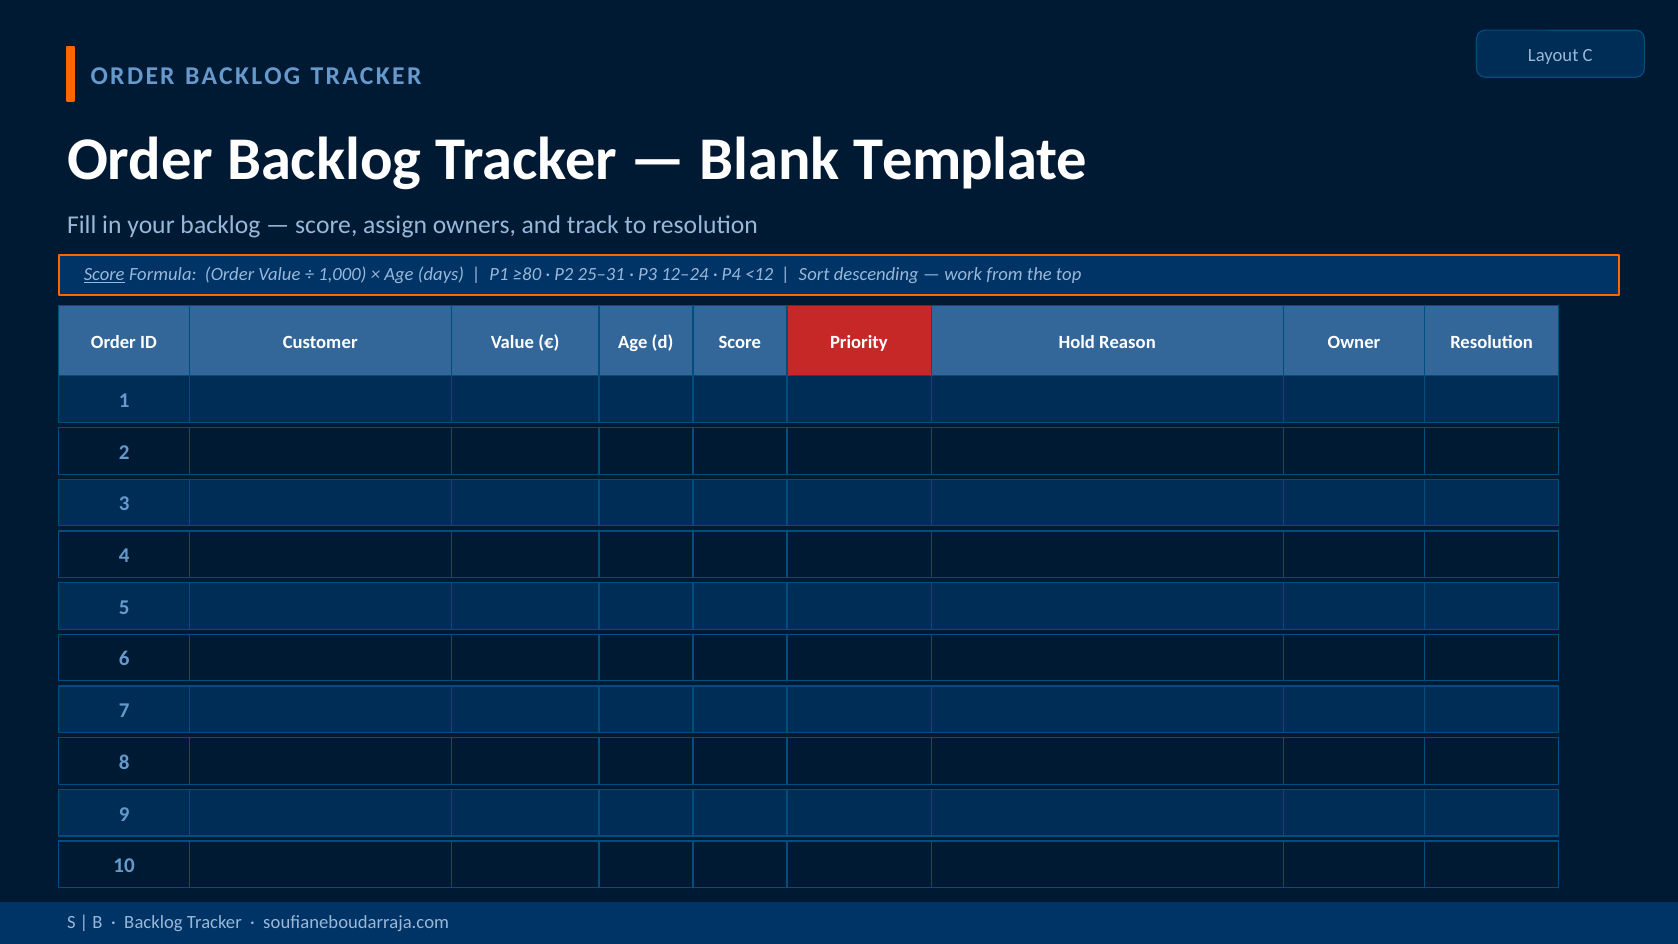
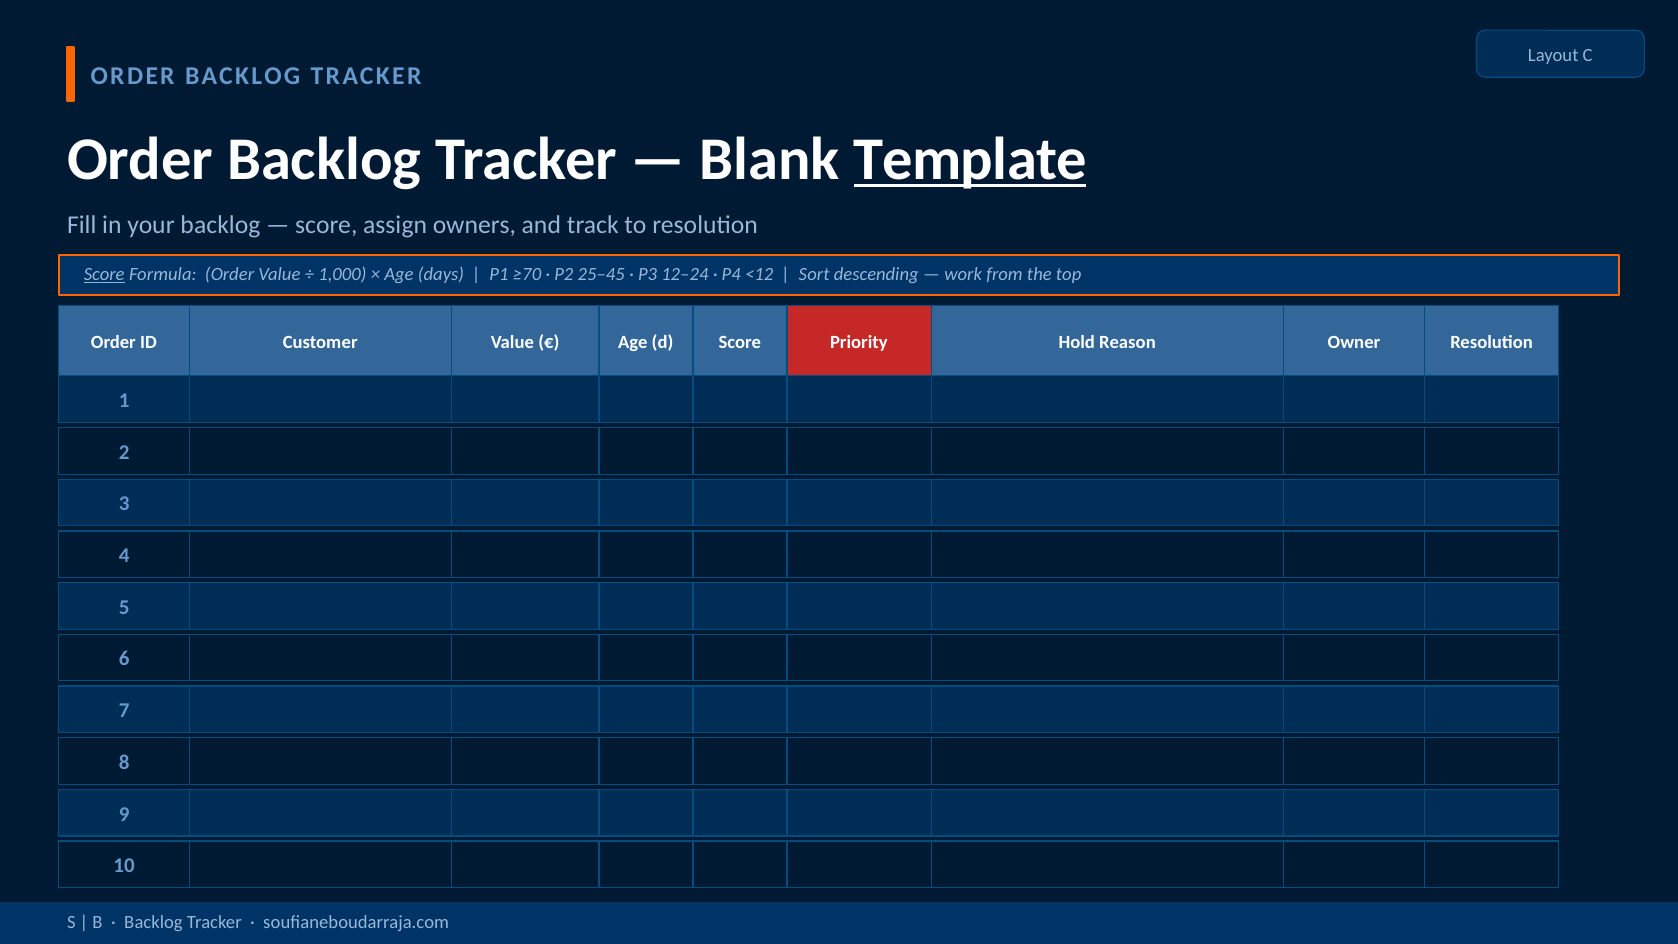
Template underline: none -> present
≥80: ≥80 -> ≥70
25–31: 25–31 -> 25–45
